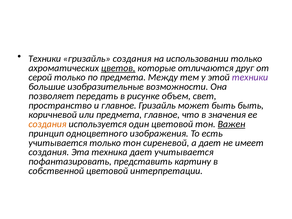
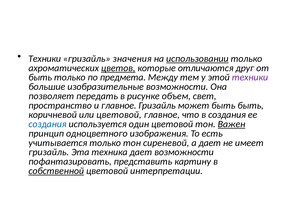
гризайль создания: создания -> значения
использовании underline: none -> present
серой at (40, 77): серой -> быть
или предмета: предмета -> цветовой
в значения: значения -> создания
создания at (47, 124) colour: orange -> blue
создания at (49, 152): создания -> гризайль
дает учитывается: учитывается -> возможности
собственной underline: none -> present
